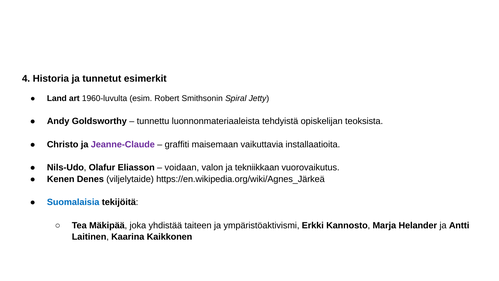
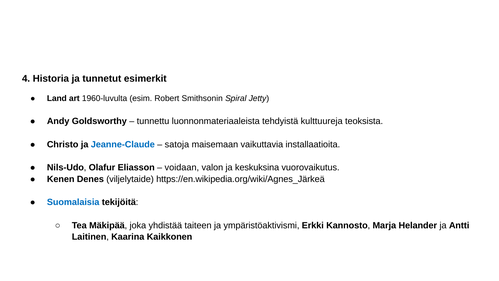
opiskelijan: opiskelijan -> kulttuureja
Jeanne-Claude colour: purple -> blue
graffiti: graffiti -> satoja
tekniikkaan: tekniikkaan -> keskuksina
